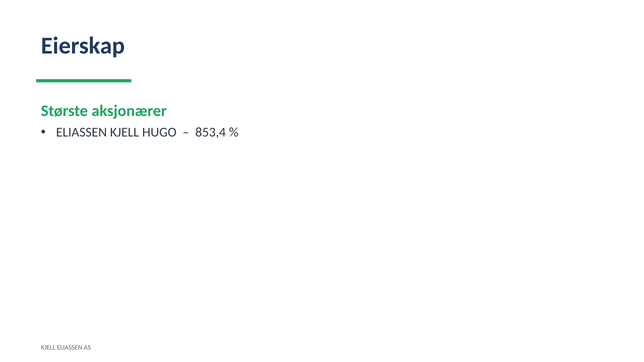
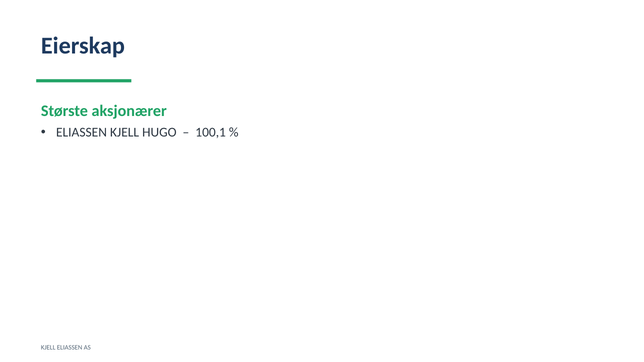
853,4: 853,4 -> 100,1
